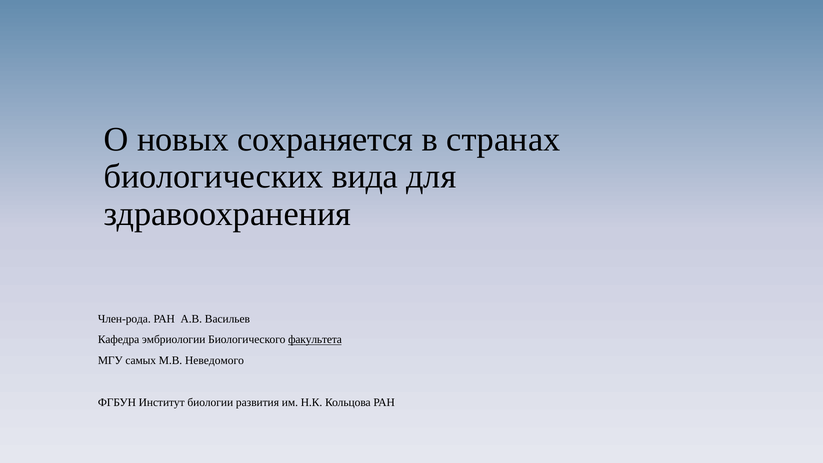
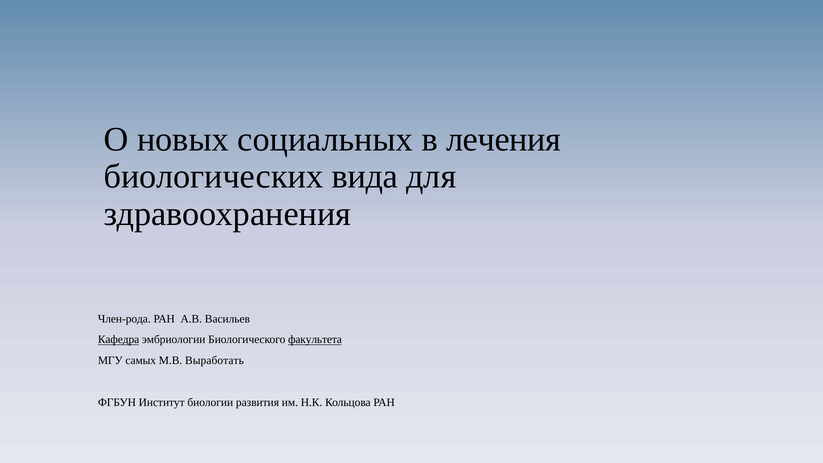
сохраняется: сохраняется -> социальных
странах: странах -> лечения
Кафедра underline: none -> present
Неведомого: Неведомого -> Выработать
